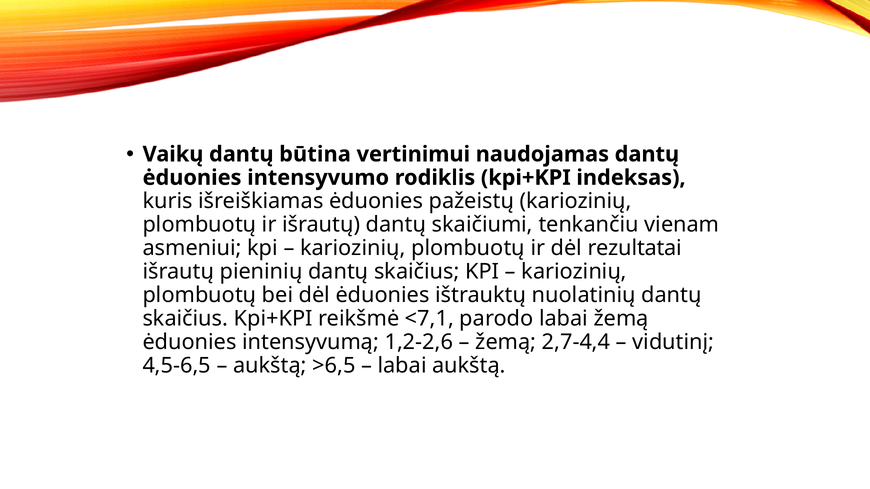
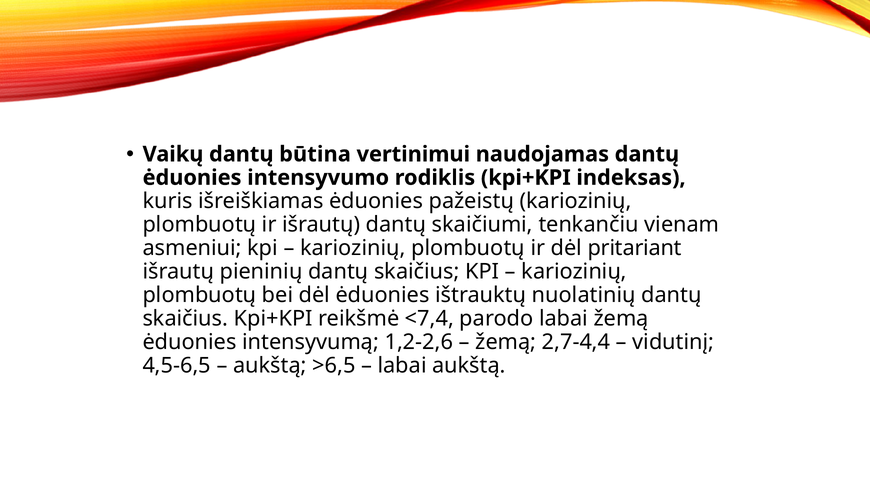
rezultatai: rezultatai -> pritariant
<7,1: <7,1 -> <7,4
